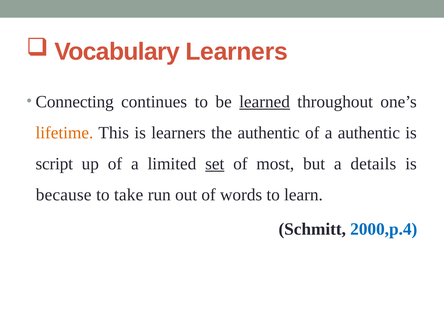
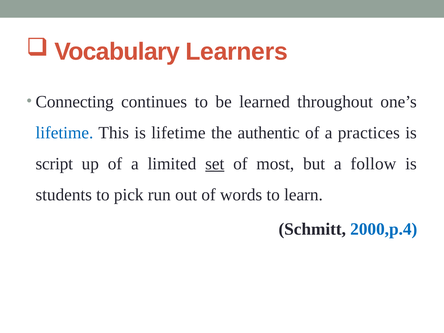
learned underline: present -> none
lifetime at (64, 133) colour: orange -> blue
is learners: learners -> lifetime
a authentic: authentic -> practices
details: details -> follow
because: because -> students
take: take -> pick
